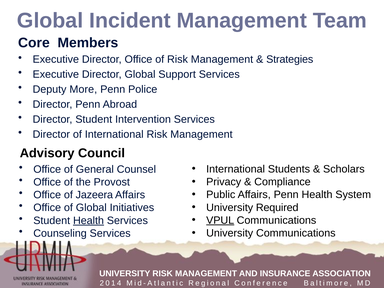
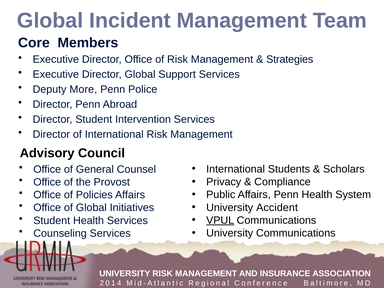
Jazeera: Jazeera -> Policies
Required: Required -> Accident
Health at (89, 220) underline: present -> none
